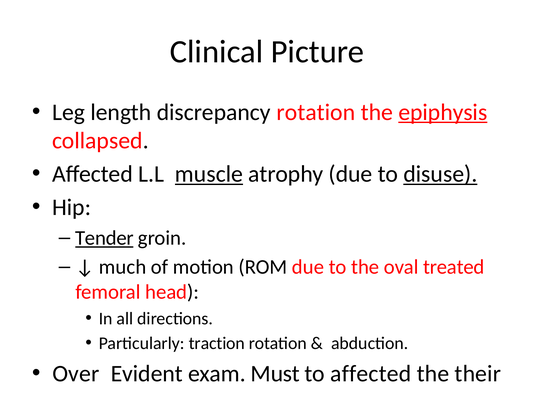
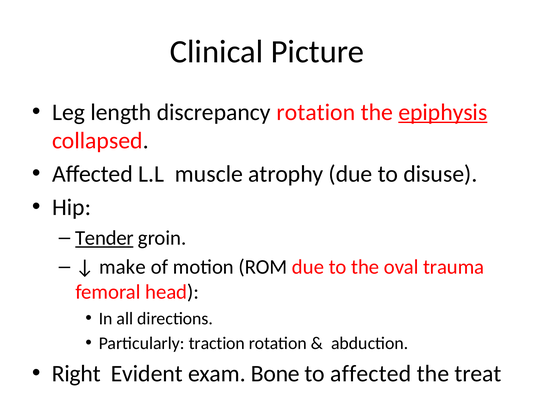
muscle underline: present -> none
disuse underline: present -> none
much: much -> make
treated: treated -> trauma
Over: Over -> Right
Must: Must -> Bone
their: their -> treat
